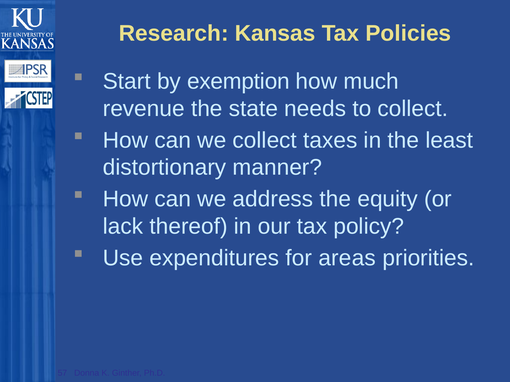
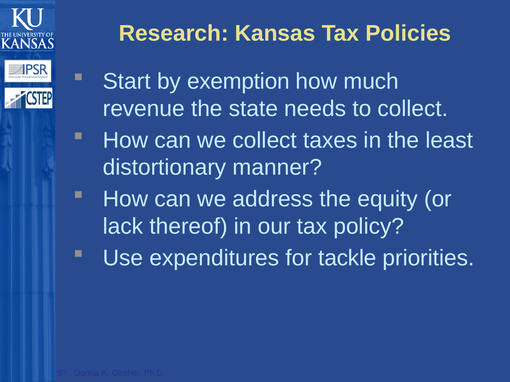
areas: areas -> tackle
